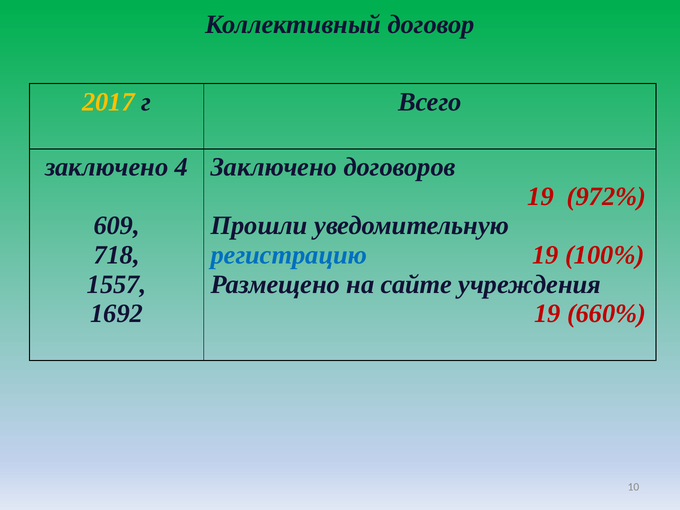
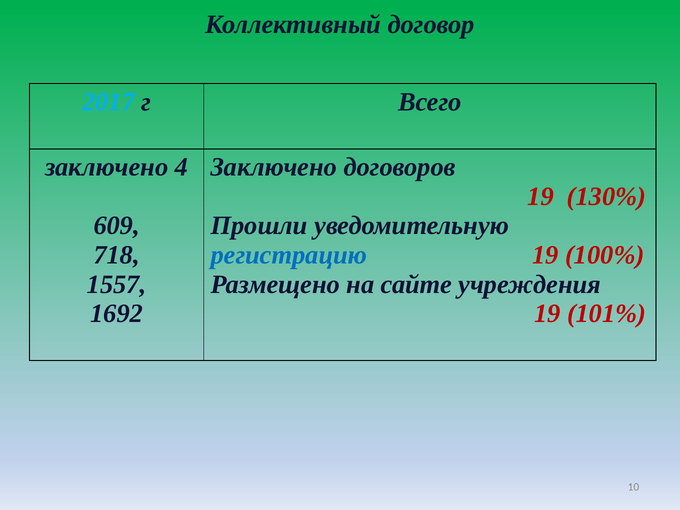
2017 colour: yellow -> light blue
972%: 972% -> 130%
660%: 660% -> 101%
